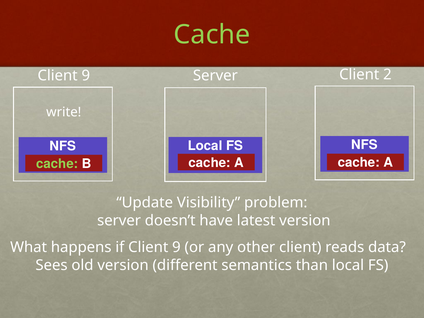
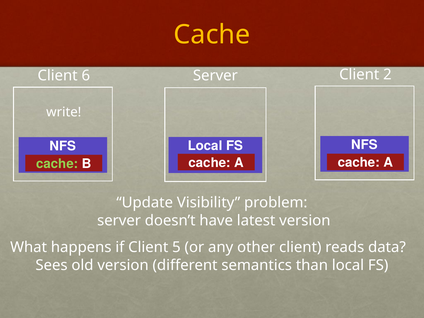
Cache at (212, 35) colour: light green -> yellow
9 at (86, 76): 9 -> 6
if Client 9: 9 -> 5
